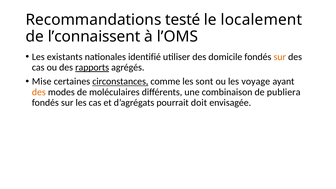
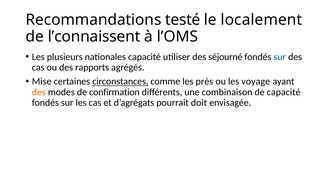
existants: existants -> plusieurs
nationales identifié: identifié -> capacité
domicile: domicile -> séjourné
sur at (280, 57) colour: orange -> blue
rapports underline: present -> none
sont: sont -> près
moléculaires: moléculaires -> confirmation
de publiera: publiera -> capacité
